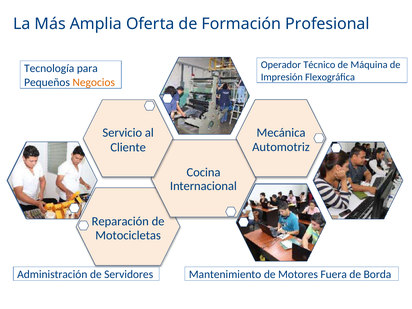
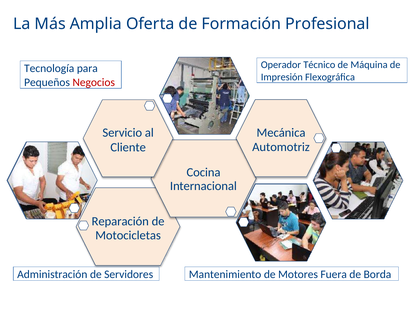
Negocios colour: orange -> red
